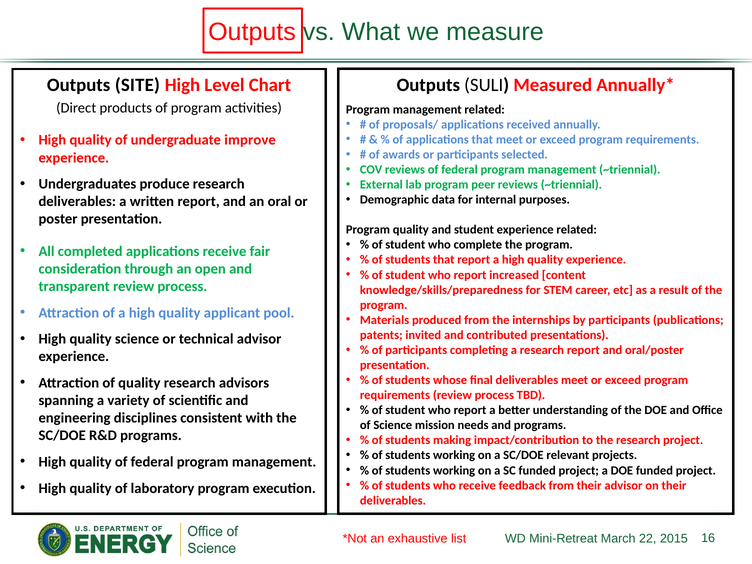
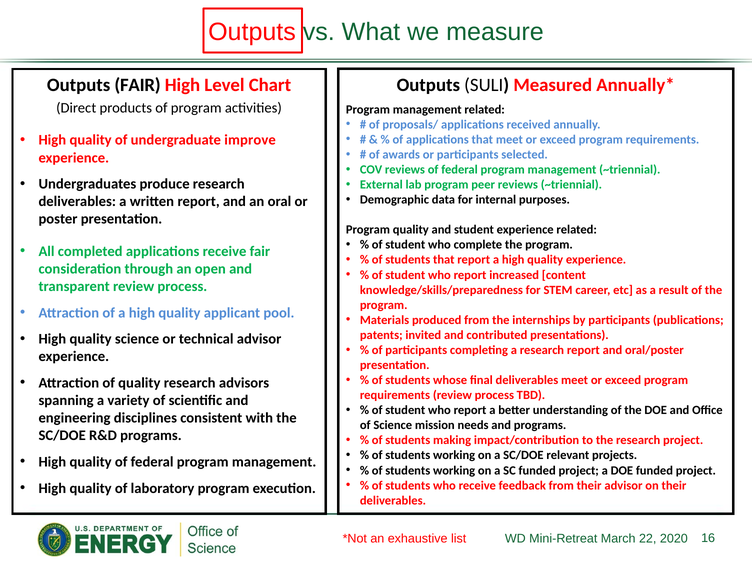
Outputs SITE: SITE -> FAIR
2015: 2015 -> 2020
